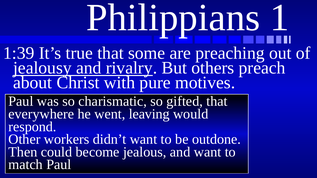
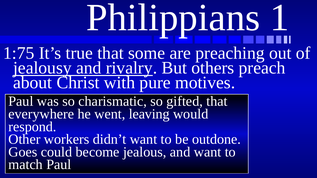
1:39: 1:39 -> 1:75
Then: Then -> Goes
